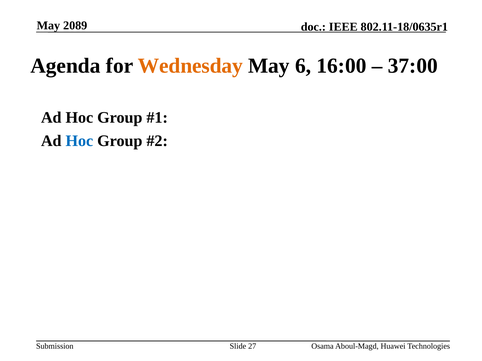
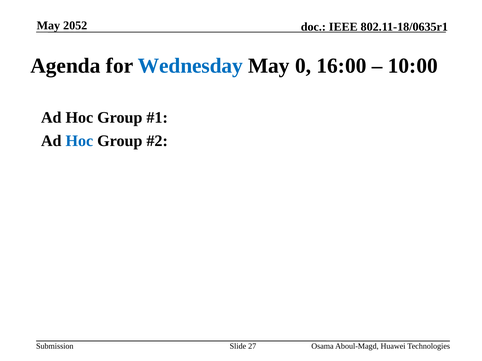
2089: 2089 -> 2052
Wednesday colour: orange -> blue
6: 6 -> 0
37:00: 37:00 -> 10:00
